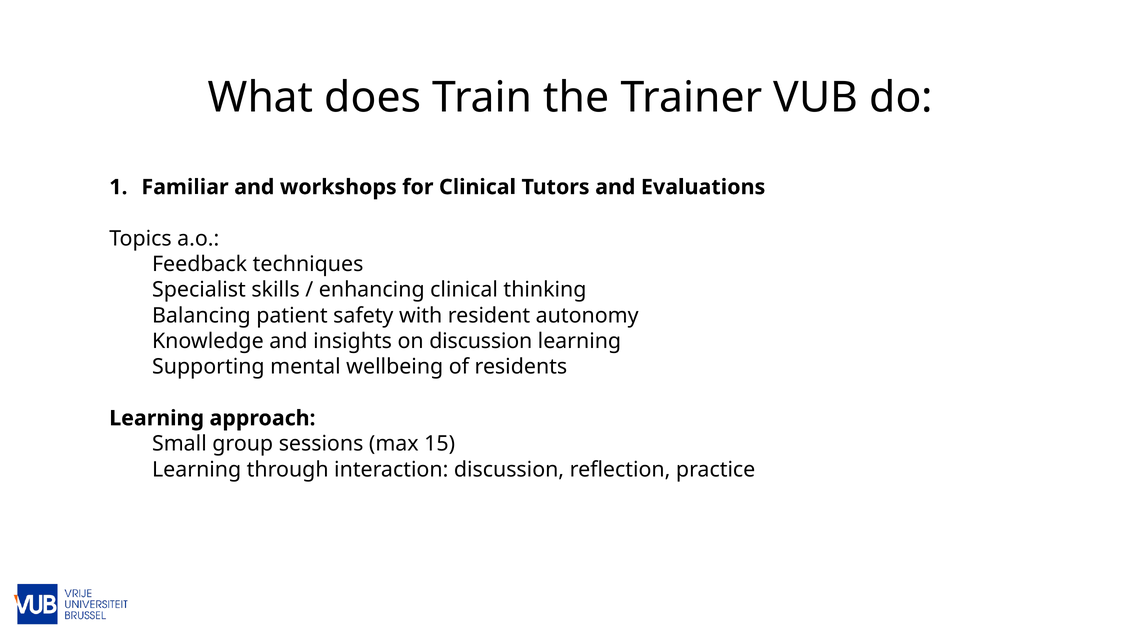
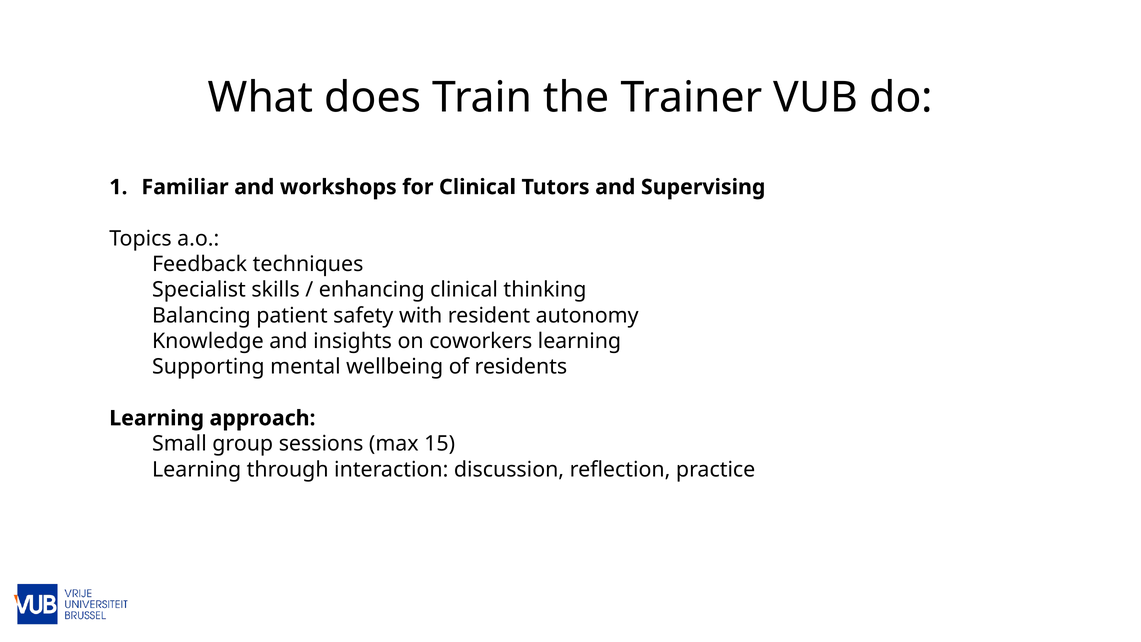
Evaluations: Evaluations -> Supervising
on discussion: discussion -> coworkers
